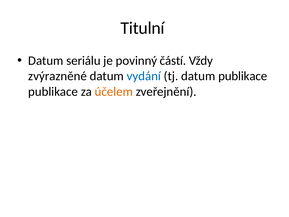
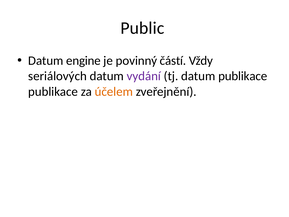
Titulní: Titulní -> Public
seriálu: seriálu -> engine
zvýrazněné: zvýrazněné -> seriálových
vydání colour: blue -> purple
